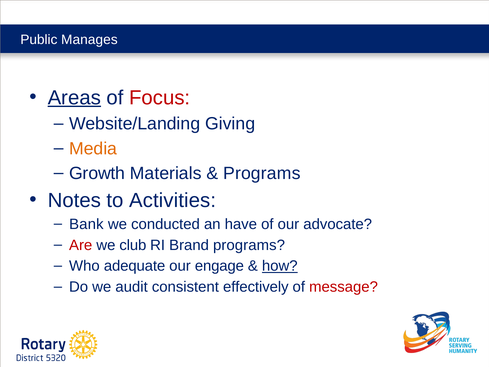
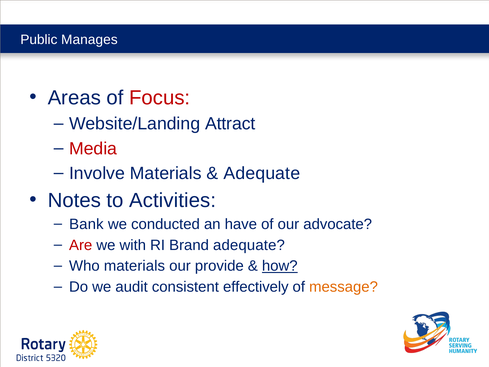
Areas underline: present -> none
Giving: Giving -> Attract
Media colour: orange -> red
Growth: Growth -> Involve
Programs at (262, 173): Programs -> Adequate
club: club -> with
Brand programs: programs -> adequate
Who adequate: adequate -> materials
engage: engage -> provide
message colour: red -> orange
